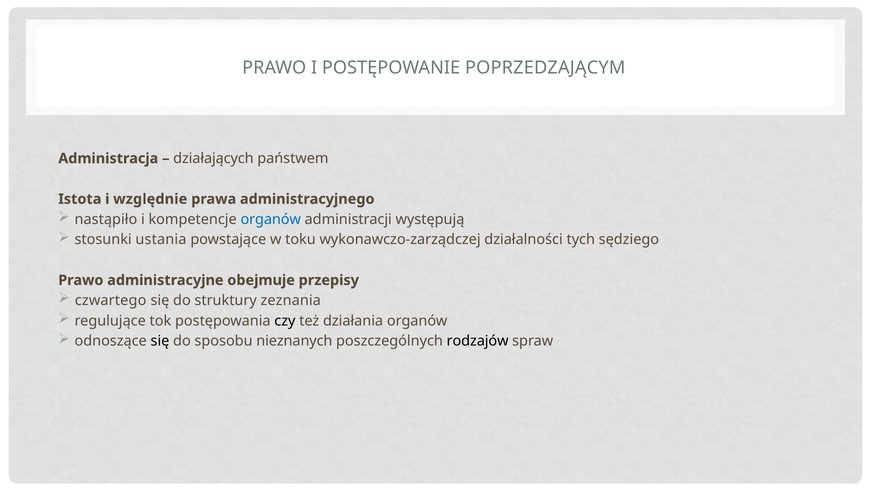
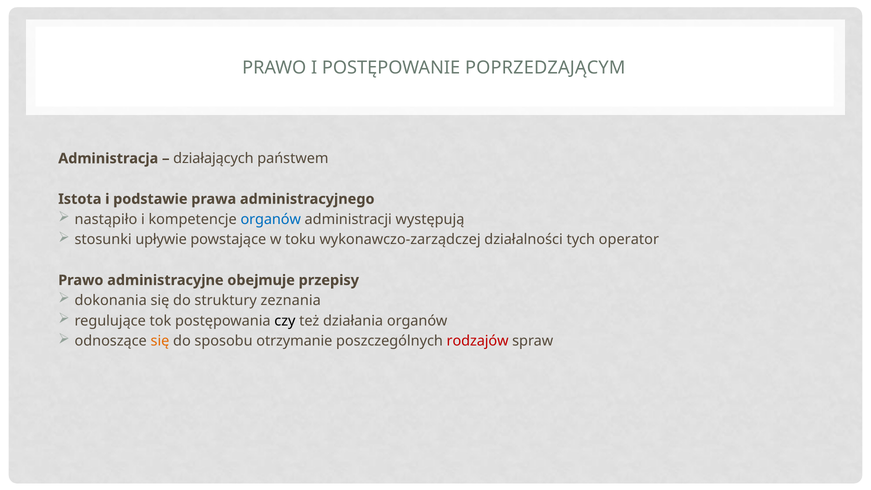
względnie: względnie -> podstawie
ustania: ustania -> upływie
sędziego: sędziego -> operator
czwartego: czwartego -> dokonania
się at (160, 341) colour: black -> orange
nieznanych: nieznanych -> otrzymanie
rodzajów colour: black -> red
